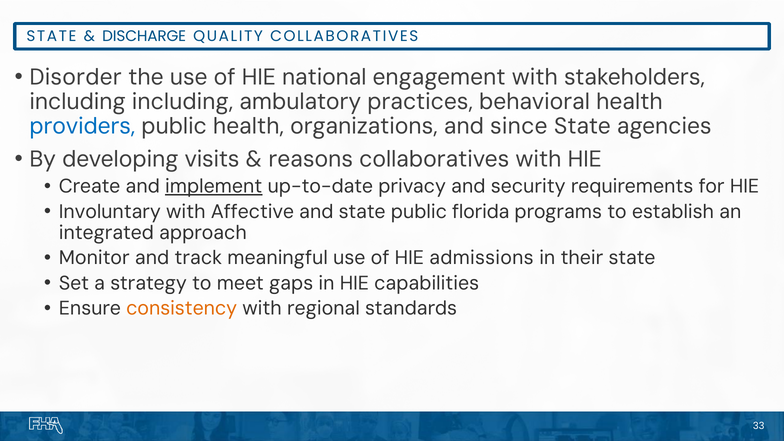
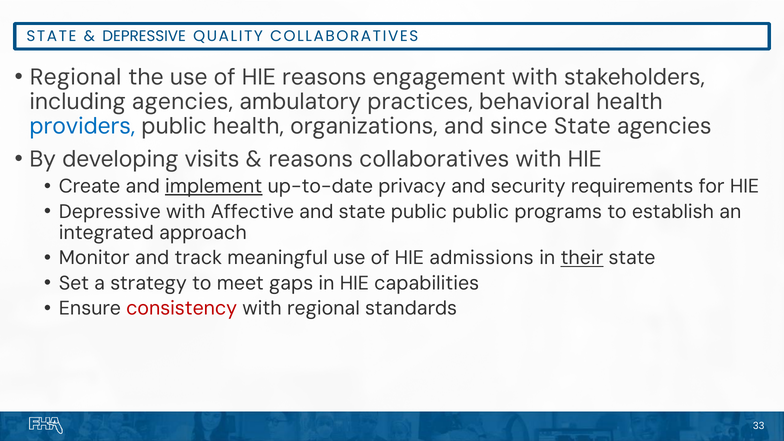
DISCHARGE at (144, 36): DISCHARGE -> DEPRESSIVE
Disorder at (76, 77): Disorder -> Regional
HIE national: national -> reasons
including including: including -> agencies
Involuntary at (110, 212): Involuntary -> Depressive
public florida: florida -> public
their underline: none -> present
consistency colour: orange -> red
